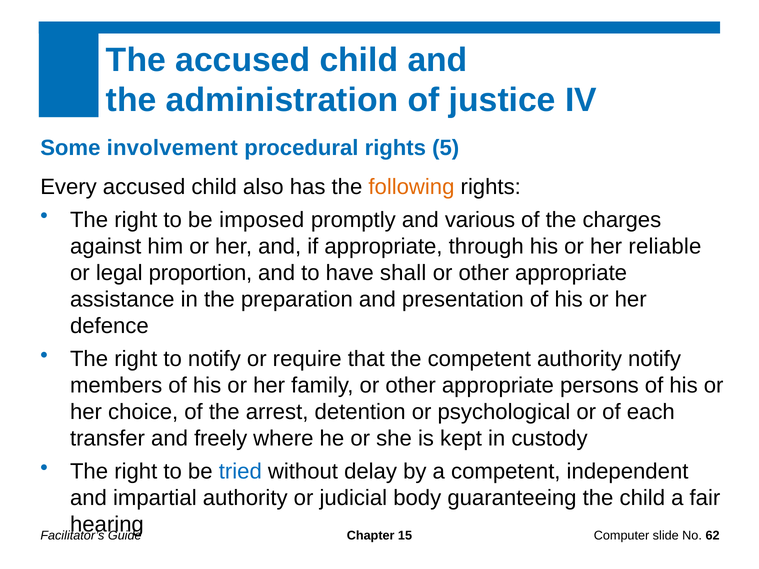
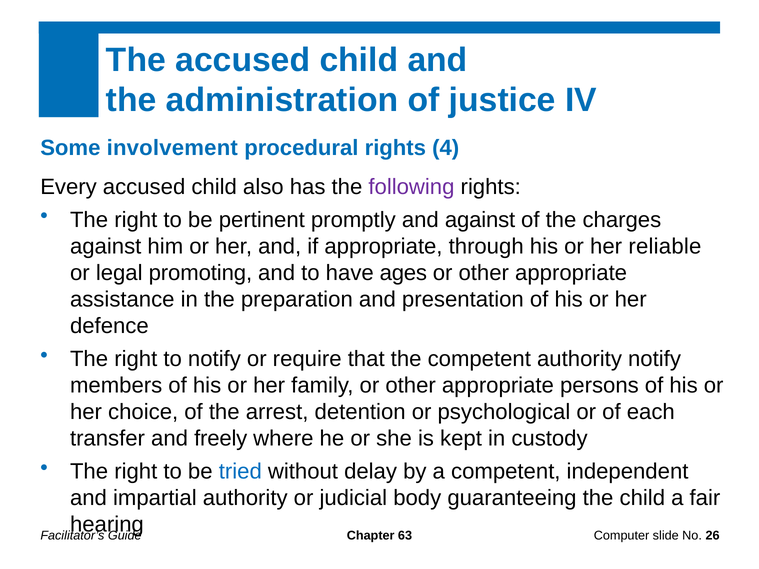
5: 5 -> 4
following colour: orange -> purple
imposed: imposed -> pertinent
and various: various -> against
proportion: proportion -> promoting
shall: shall -> ages
62: 62 -> 26
15: 15 -> 63
